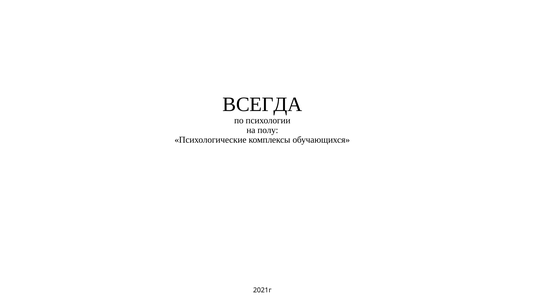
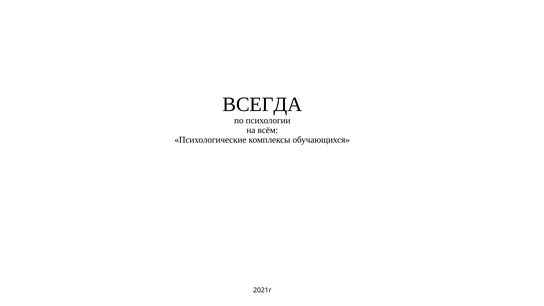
полу: полу -> всём
